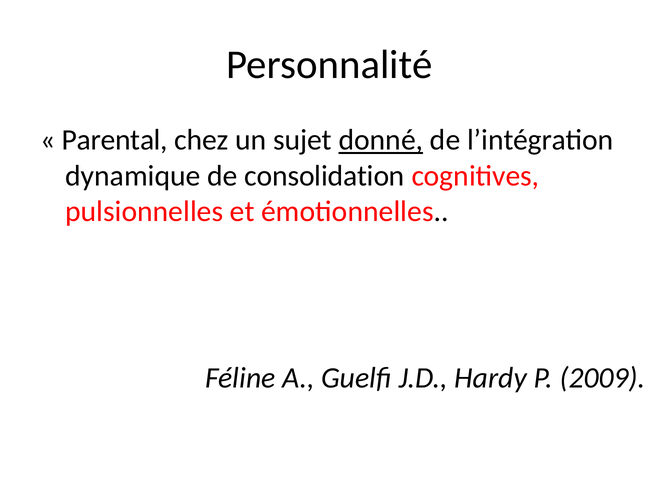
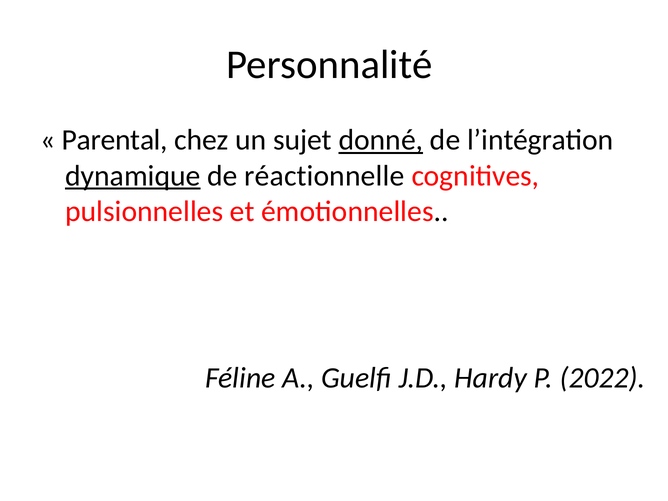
dynamique underline: none -> present
consolidation: consolidation -> réactionnelle
2009: 2009 -> 2022
